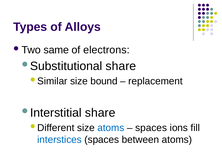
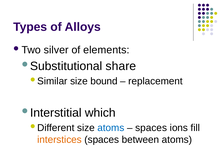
same: same -> silver
electrons: electrons -> elements
Interstitial share: share -> which
interstices colour: blue -> orange
